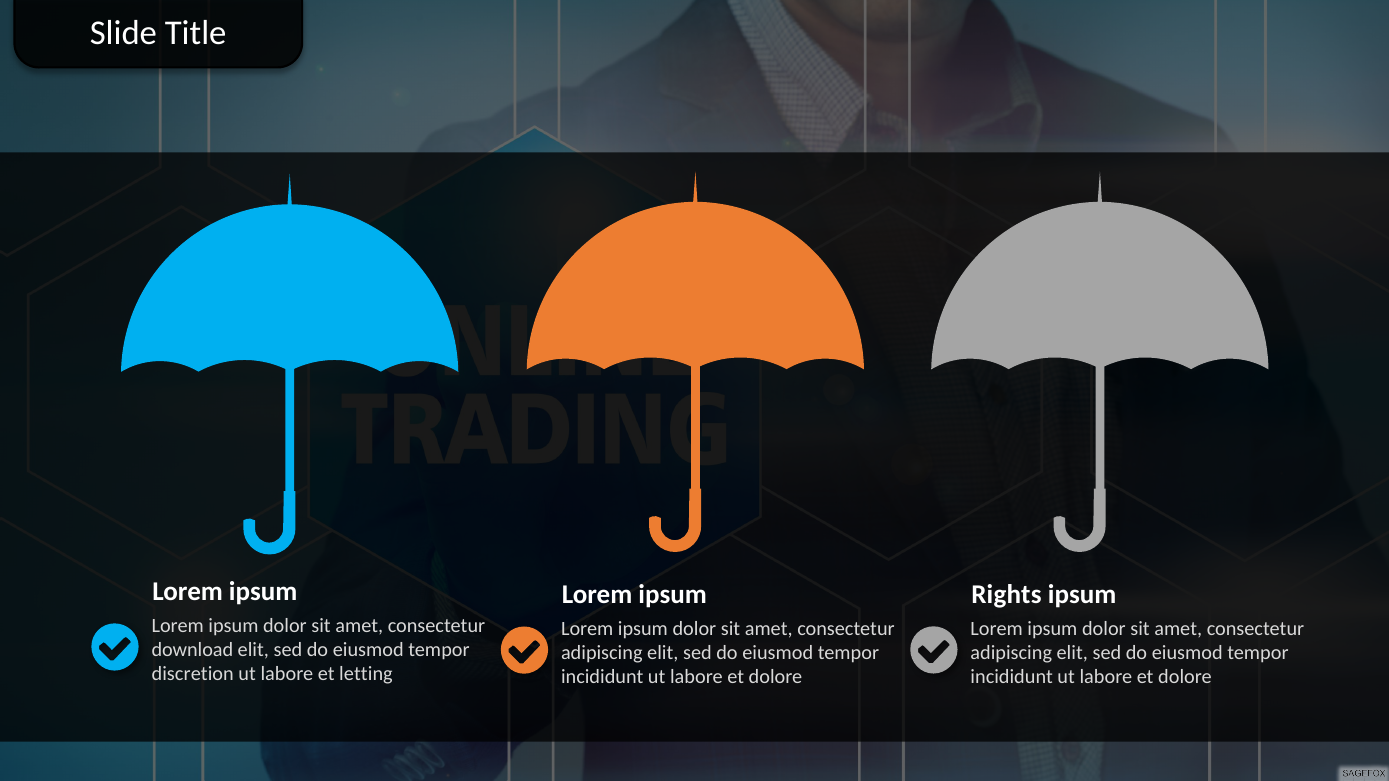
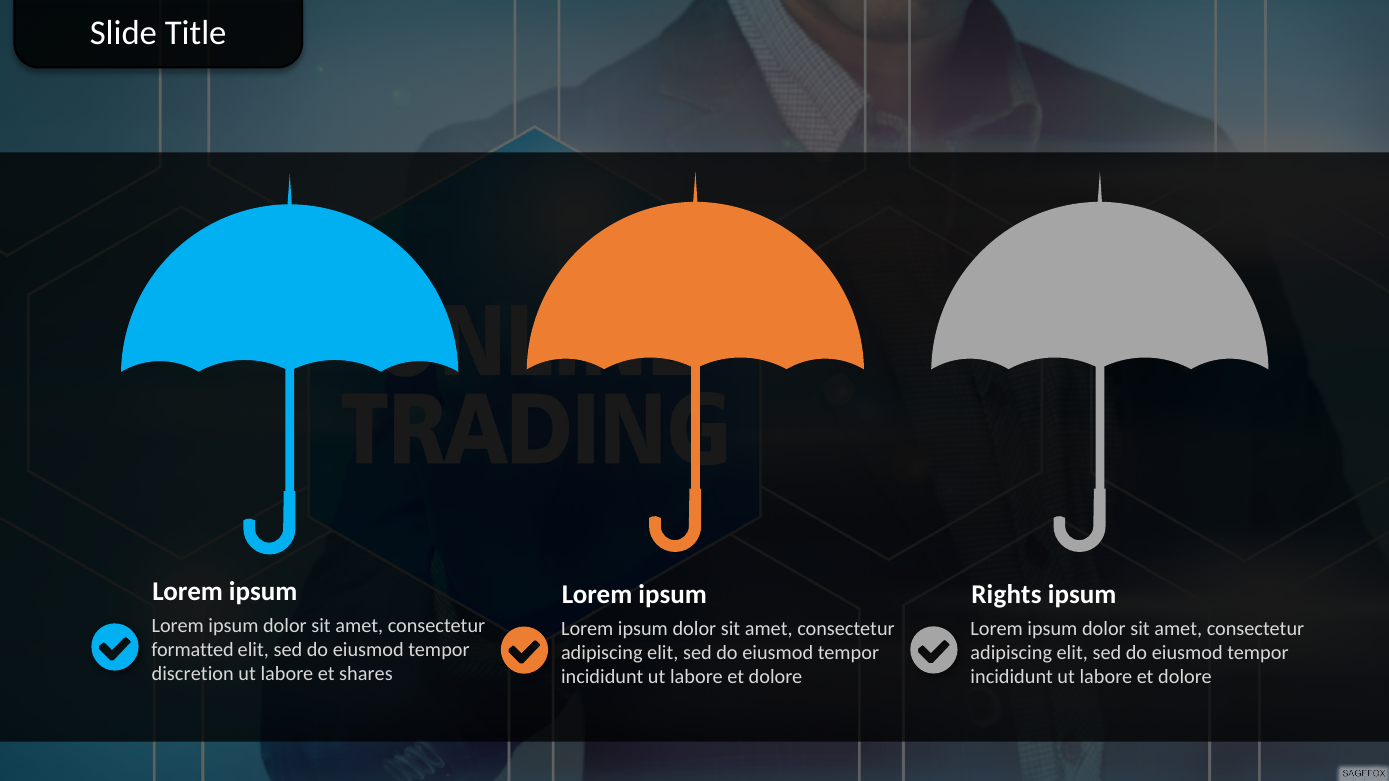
download: download -> formatted
letting: letting -> shares
